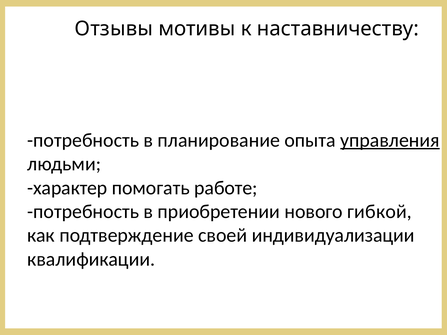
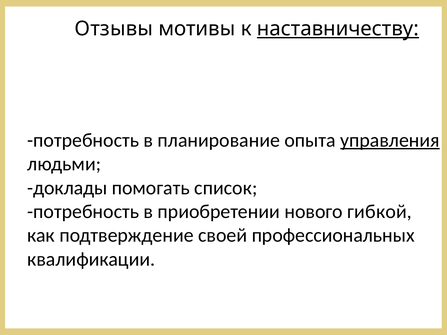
наставничеству underline: none -> present
характер: характер -> доклады
работе: работе -> список
индивидуализации: индивидуализации -> профессиональных
